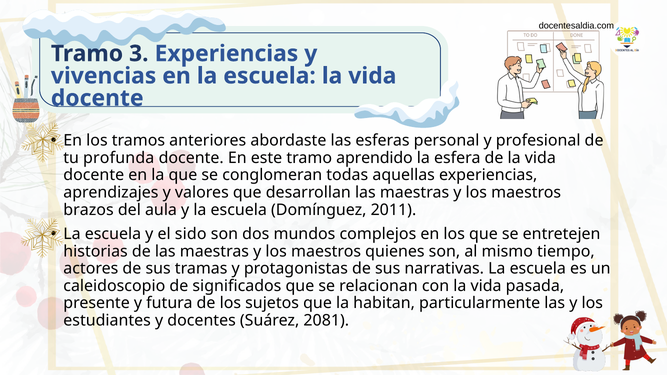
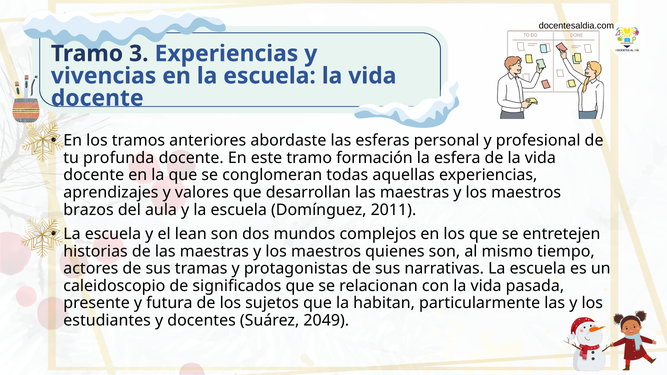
aprendido: aprendido -> formación
sido: sido -> lean
2081: 2081 -> 2049
